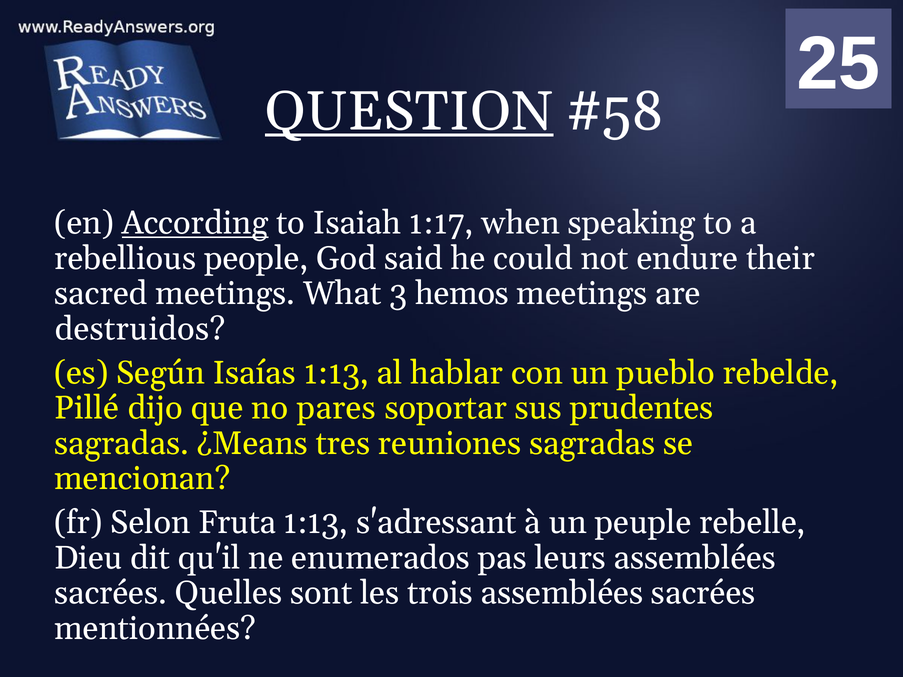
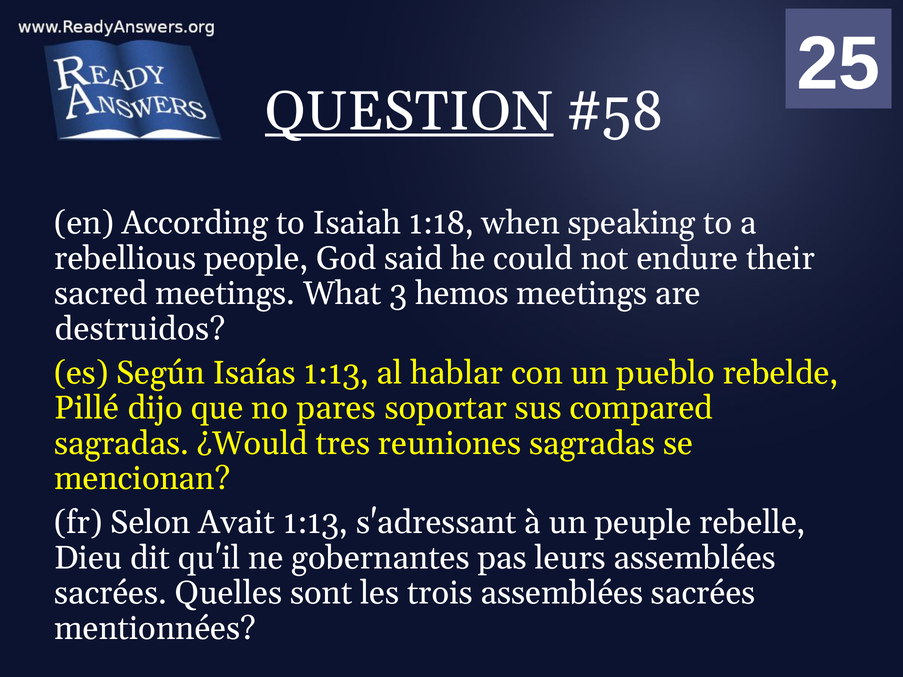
According underline: present -> none
1:17: 1:17 -> 1:18
prudentes: prudentes -> compared
¿Means: ¿Means -> ¿Would
Fruta: Fruta -> Avait
enumerados: enumerados -> gobernantes
